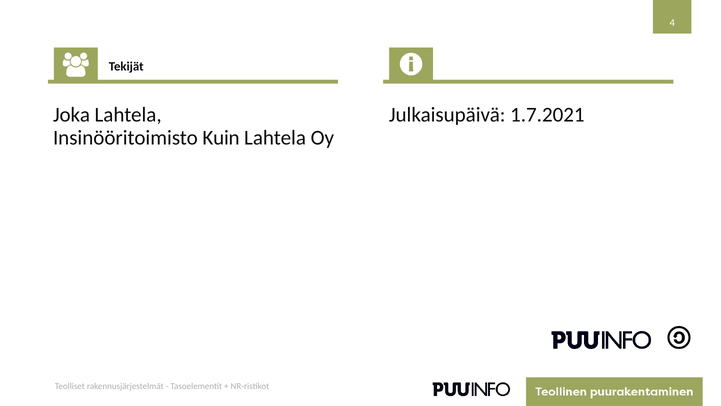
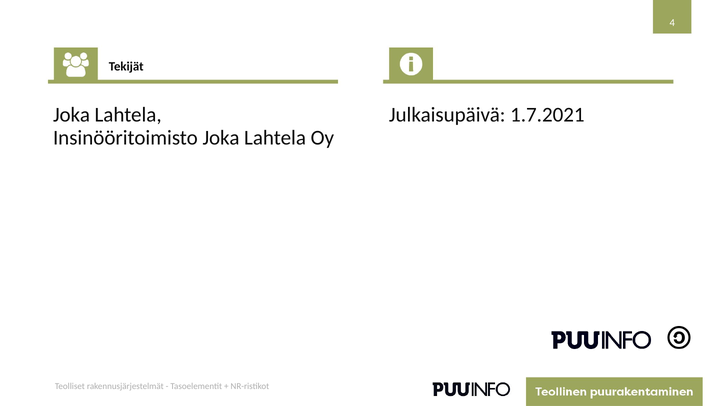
Insinööritoimisto Kuin: Kuin -> Joka
